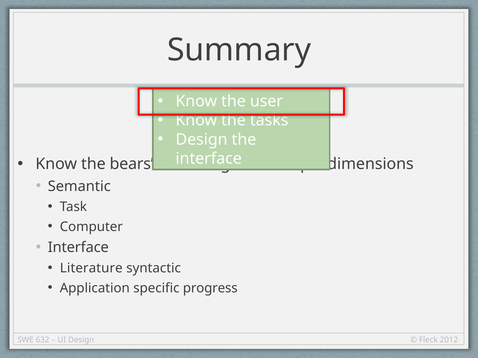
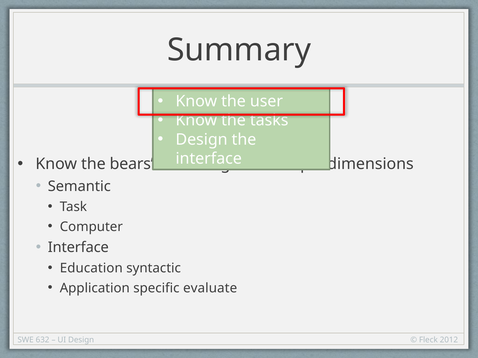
Literature: Literature -> Education
progress: progress -> evaluate
